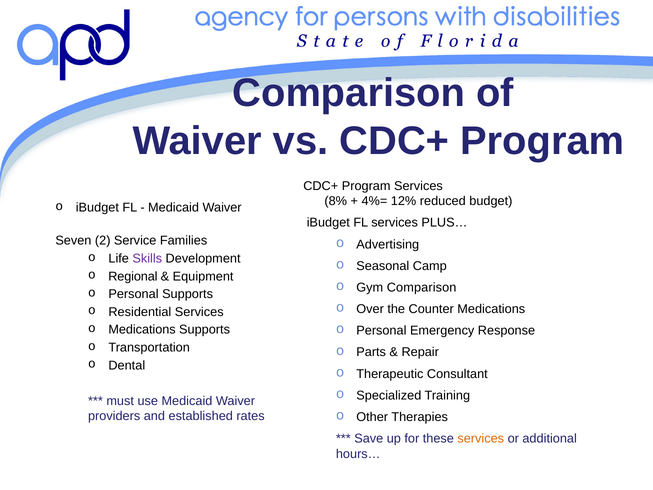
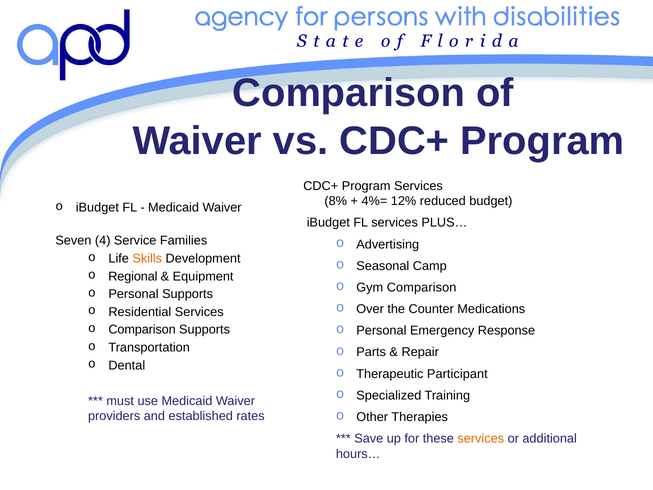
2: 2 -> 4
Skills colour: purple -> orange
Medications at (142, 330): Medications -> Comparison
Consultant: Consultant -> Participant
